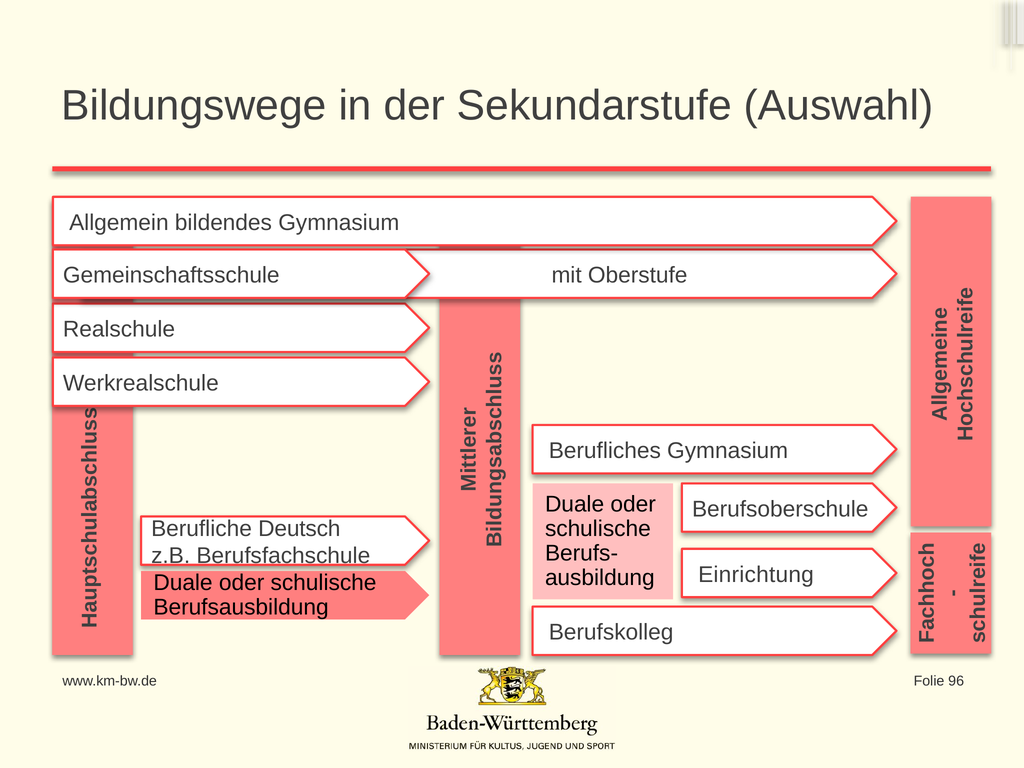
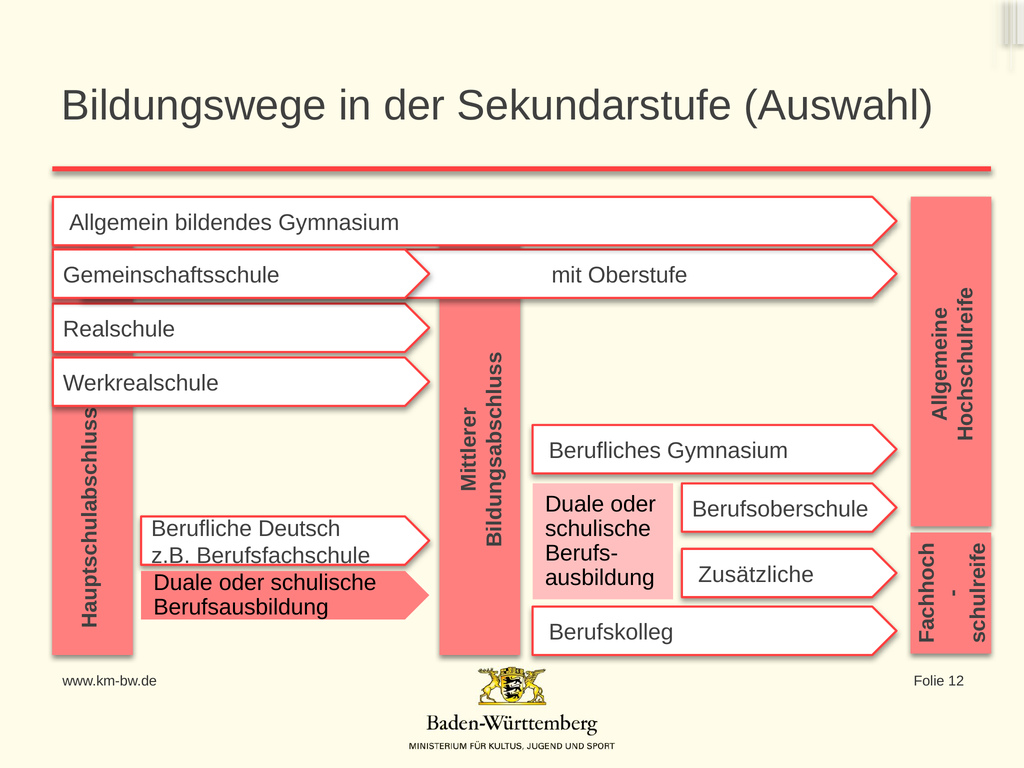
Einrichtung: Einrichtung -> Zusätzliche
96: 96 -> 12
